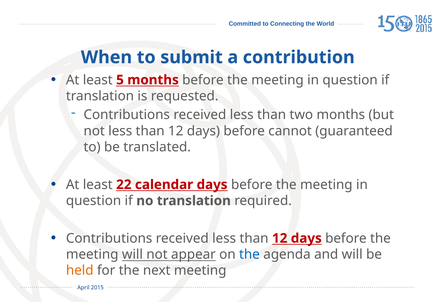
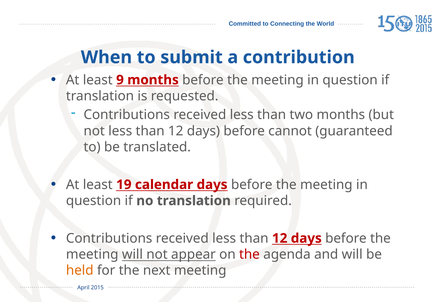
5: 5 -> 9
22: 22 -> 19
the at (249, 254) colour: blue -> red
